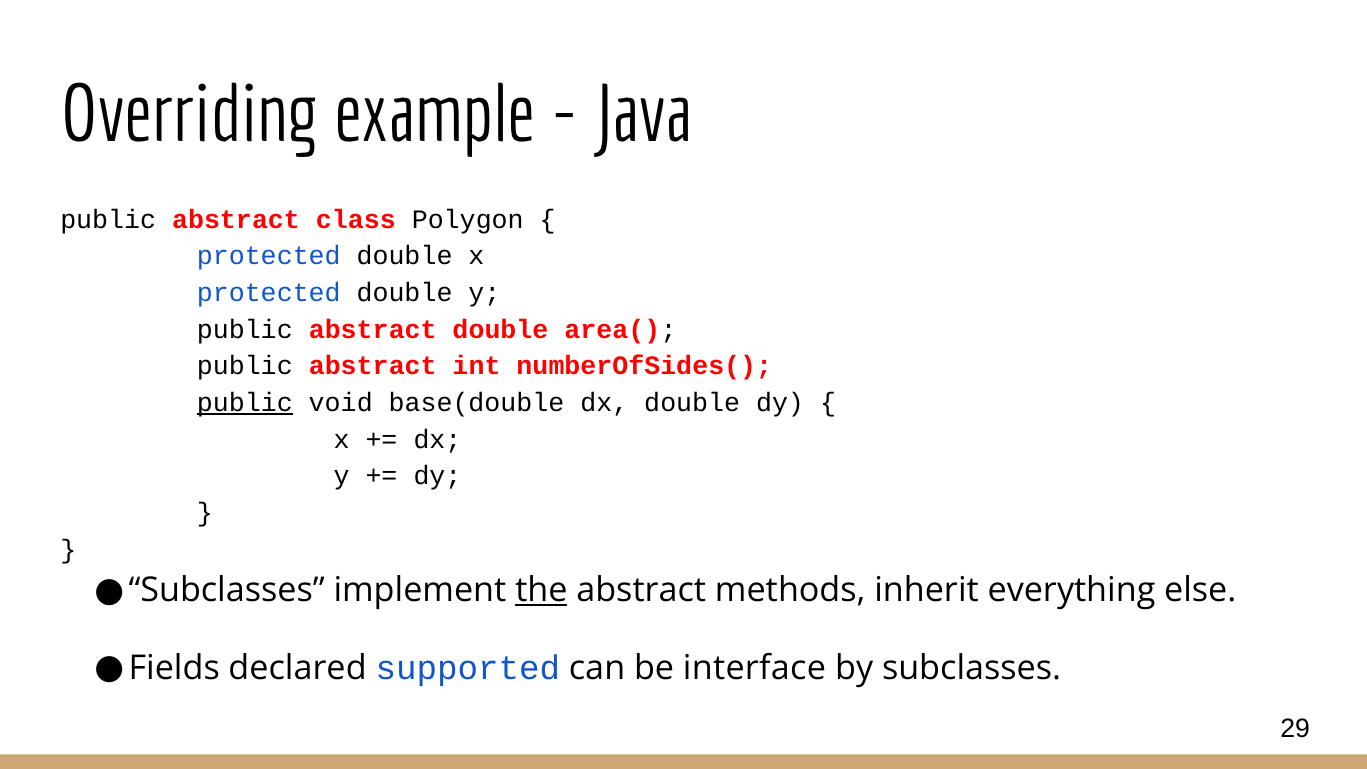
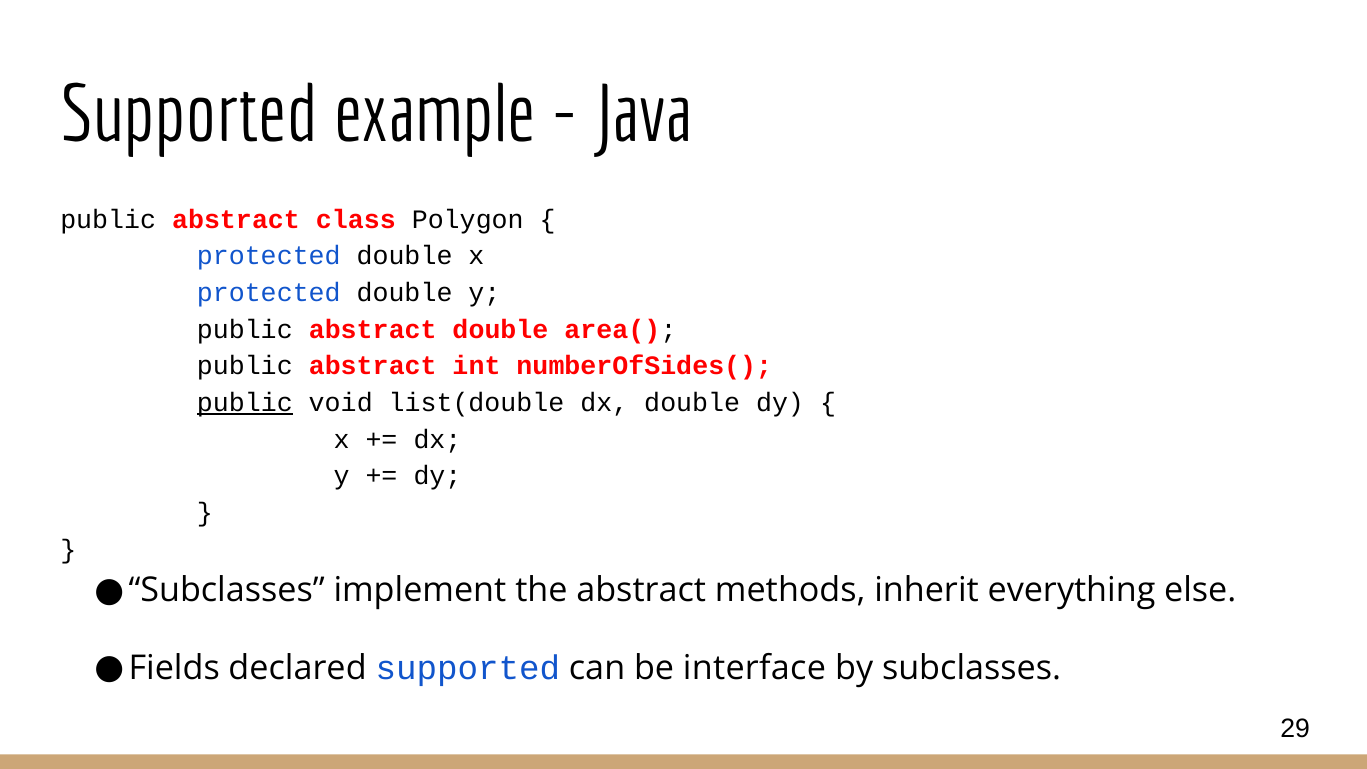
Overriding at (190, 116): Overriding -> Supported
base(double: base(double -> list(double
the underline: present -> none
